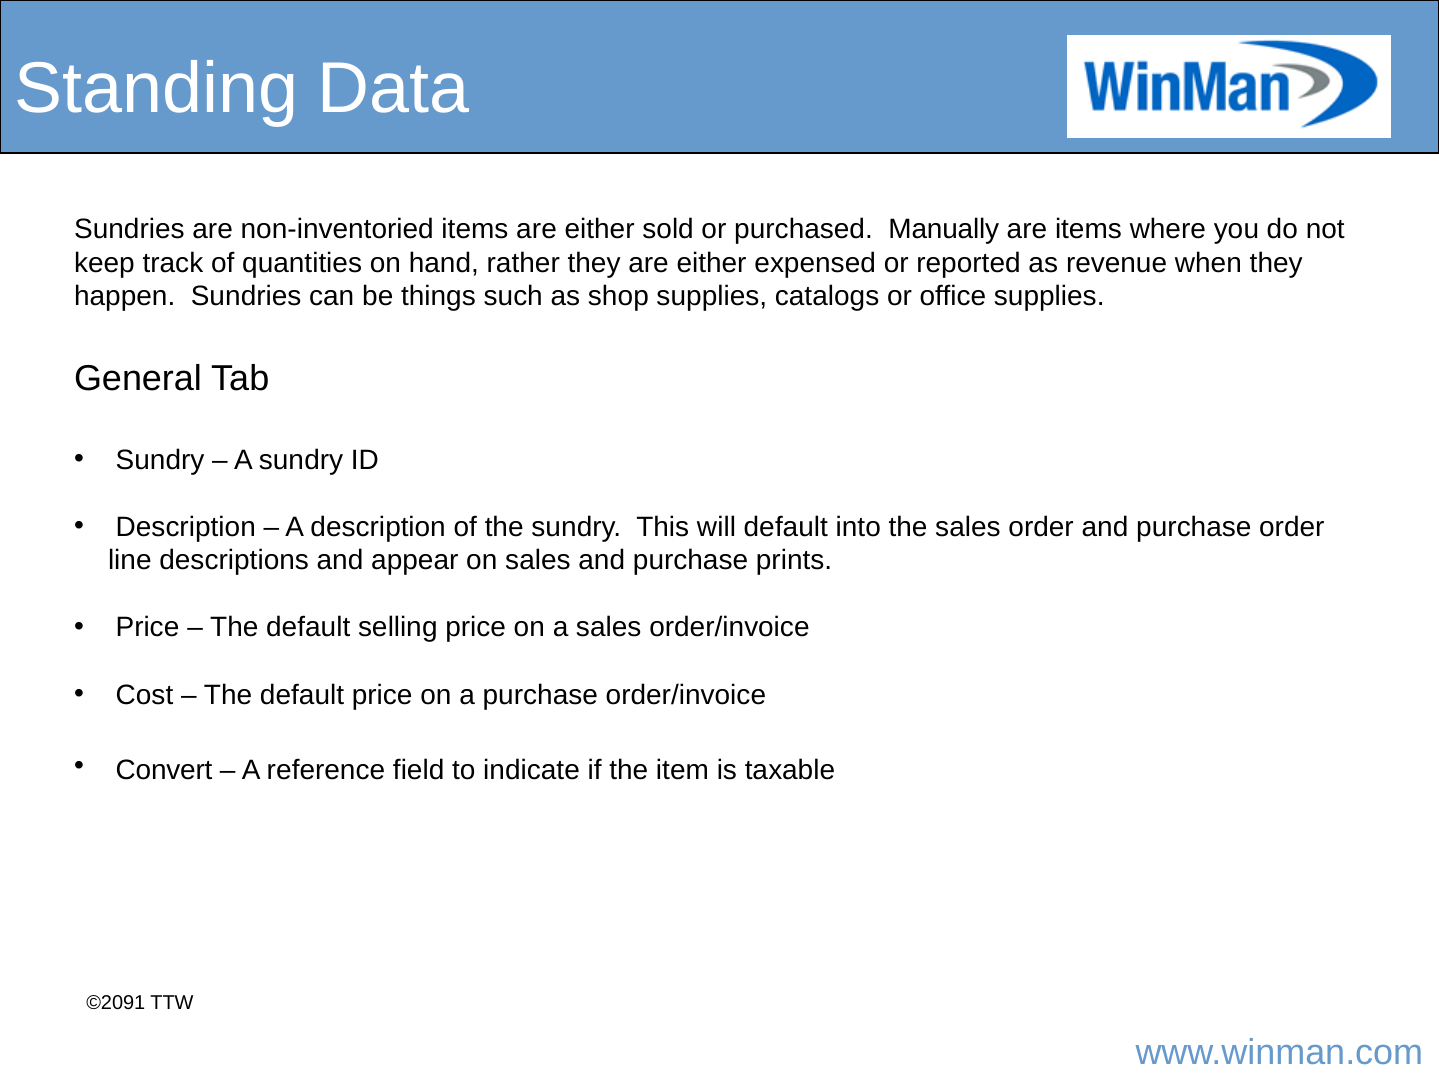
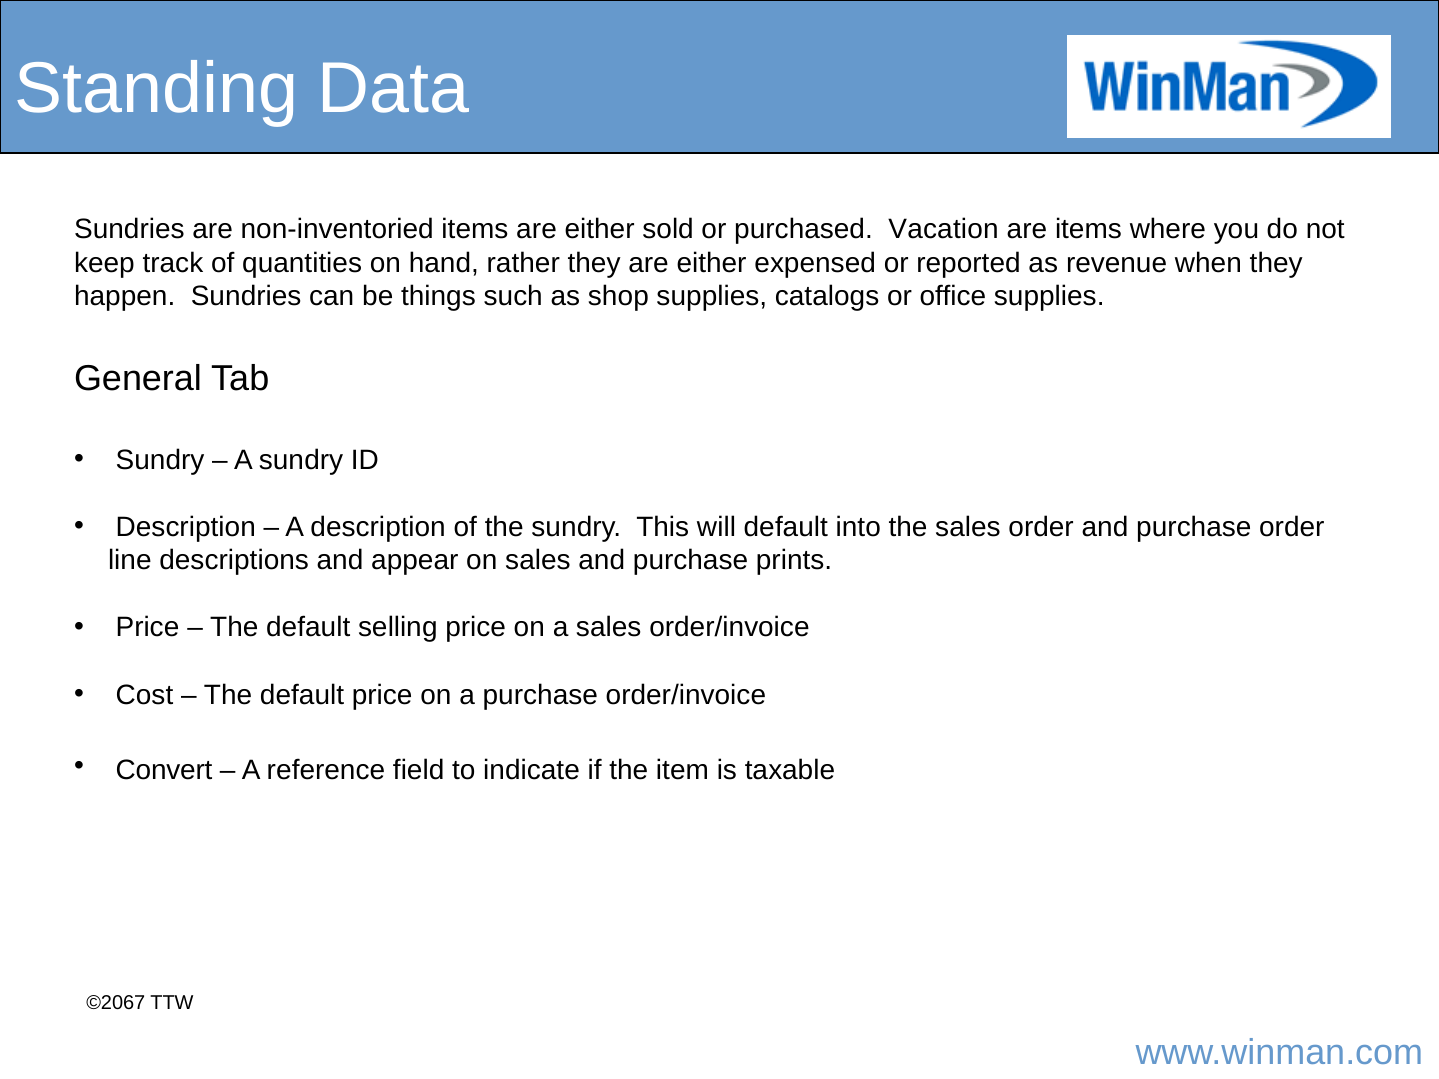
Manually: Manually -> Vacation
©2091: ©2091 -> ©2067
